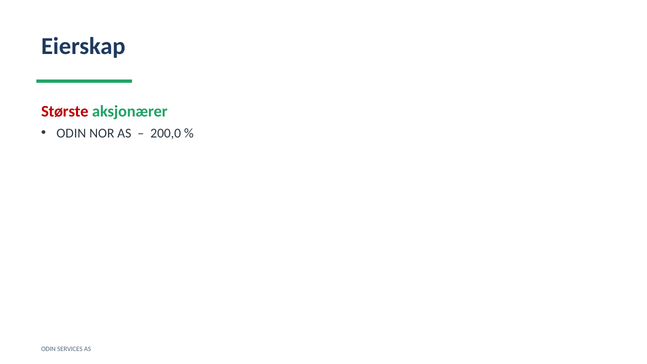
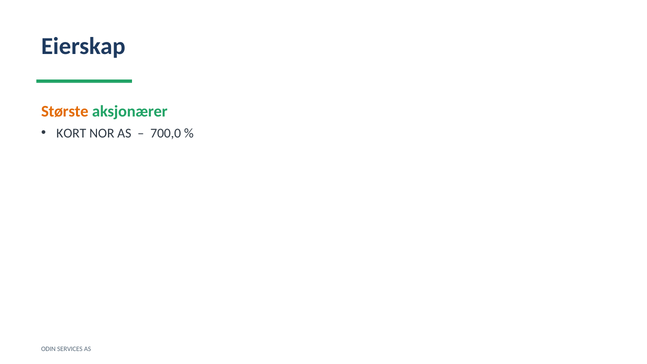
Største colour: red -> orange
ODIN at (71, 133): ODIN -> KORT
200,0: 200,0 -> 700,0
